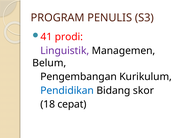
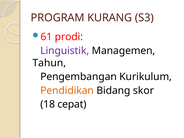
PENULIS: PENULIS -> KURANG
41: 41 -> 61
Belum: Belum -> Tahun
Pendidikan colour: blue -> orange
